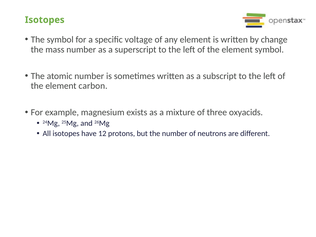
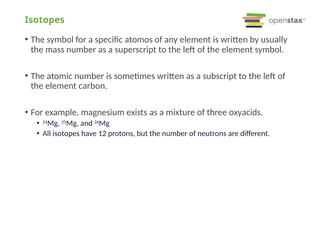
voltage: voltage -> atomos
change: change -> usually
